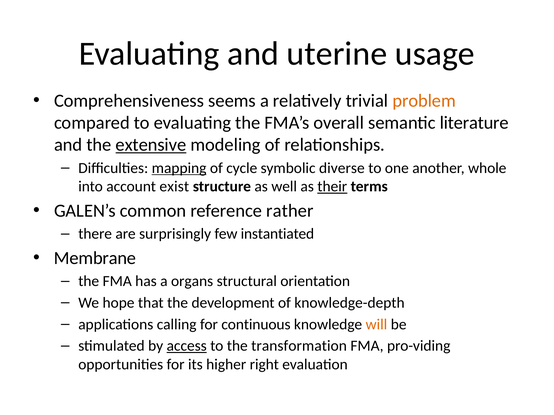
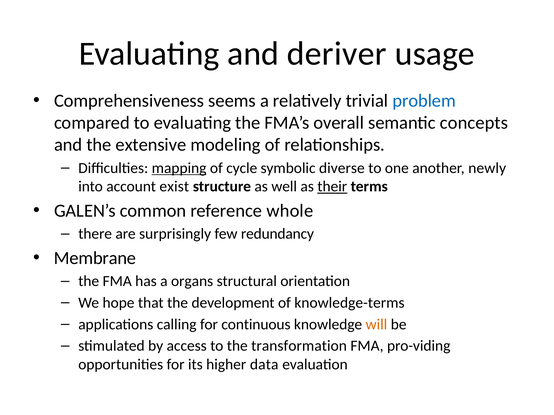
uterine: uterine -> deriver
problem colour: orange -> blue
literature: literature -> concepts
extensive underline: present -> none
whole: whole -> newly
rather: rather -> whole
instantiated: instantiated -> redundancy
knowledge-depth: knowledge-depth -> knowledge-terms
access underline: present -> none
right: right -> data
